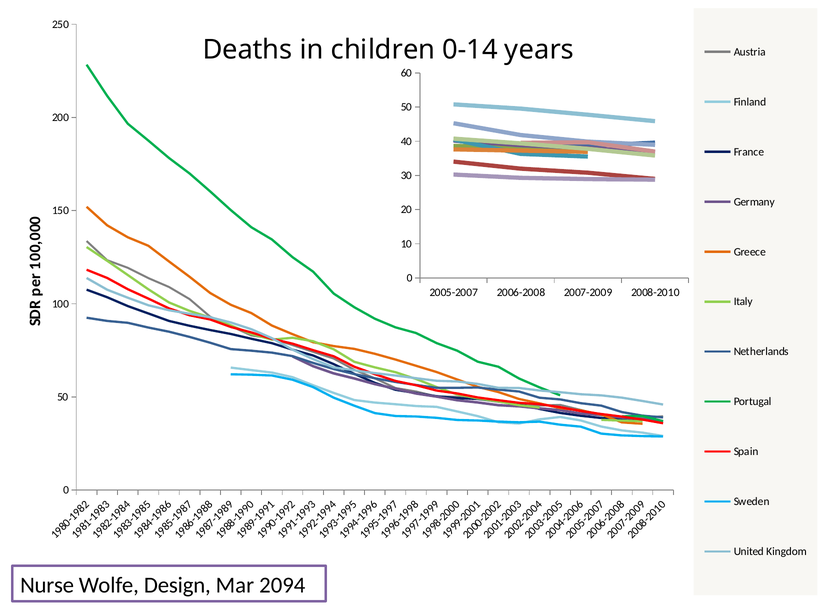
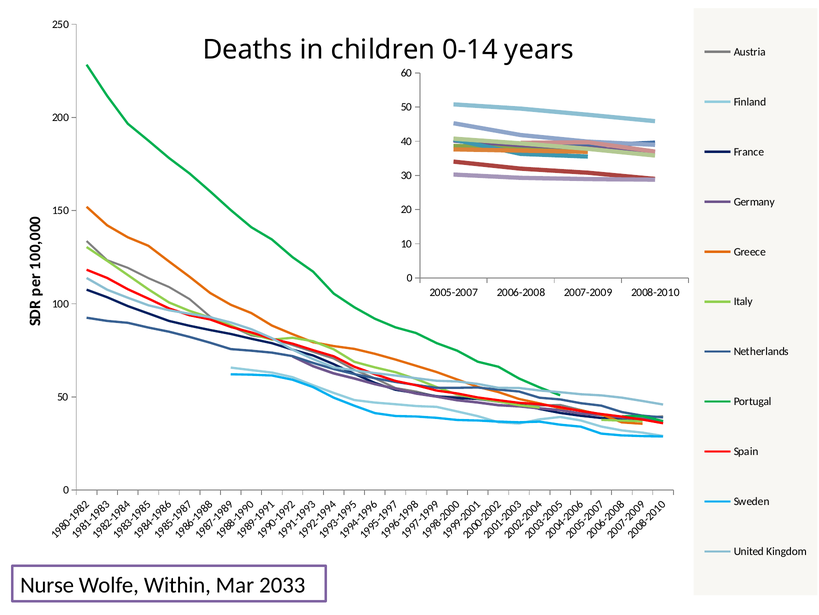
Design: Design -> Within
2094: 2094 -> 2033
